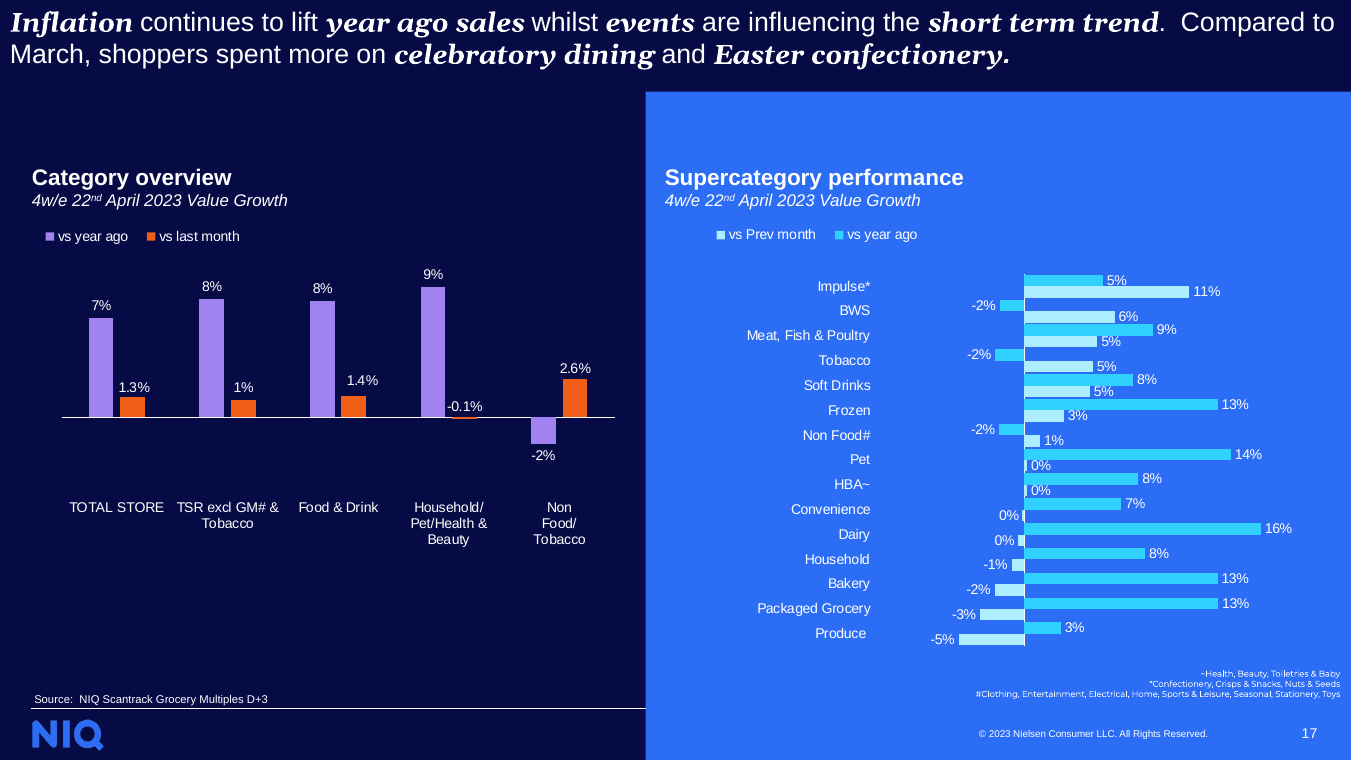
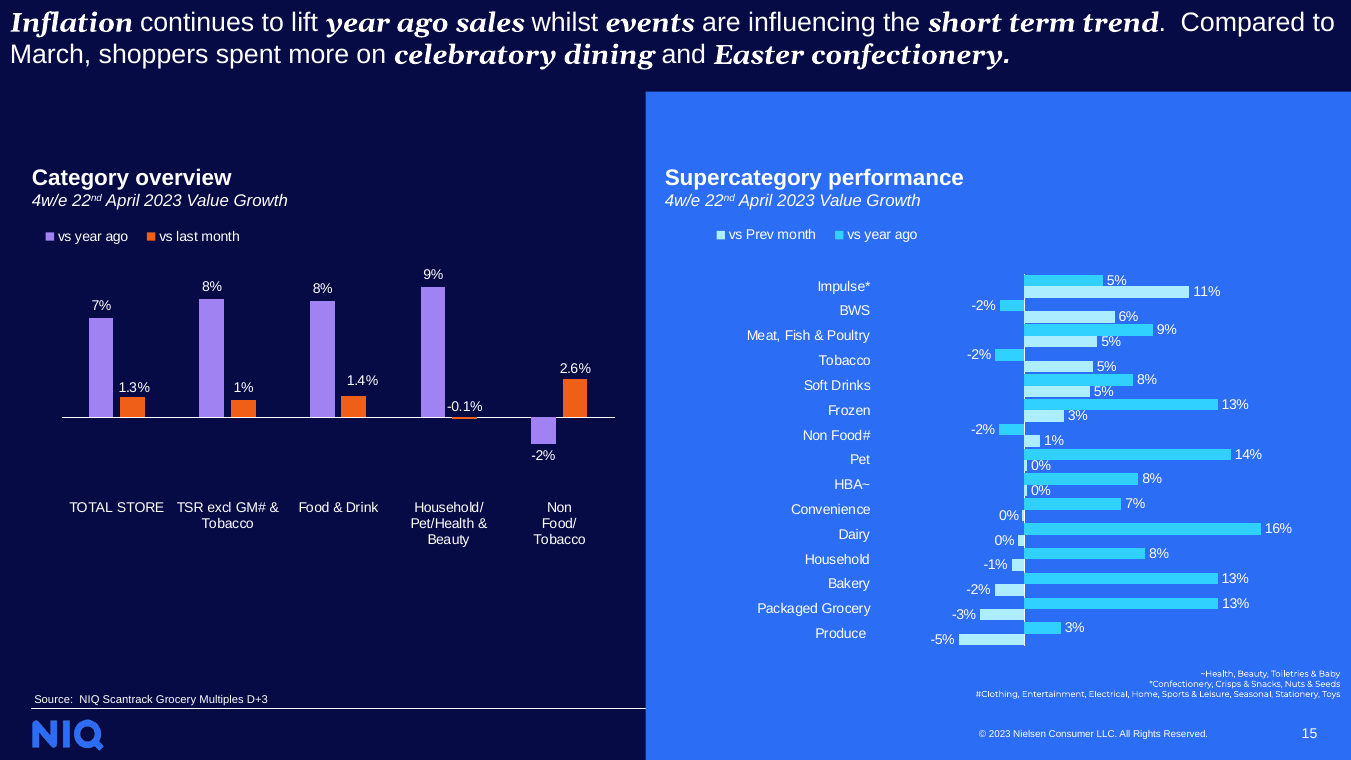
17: 17 -> 15
